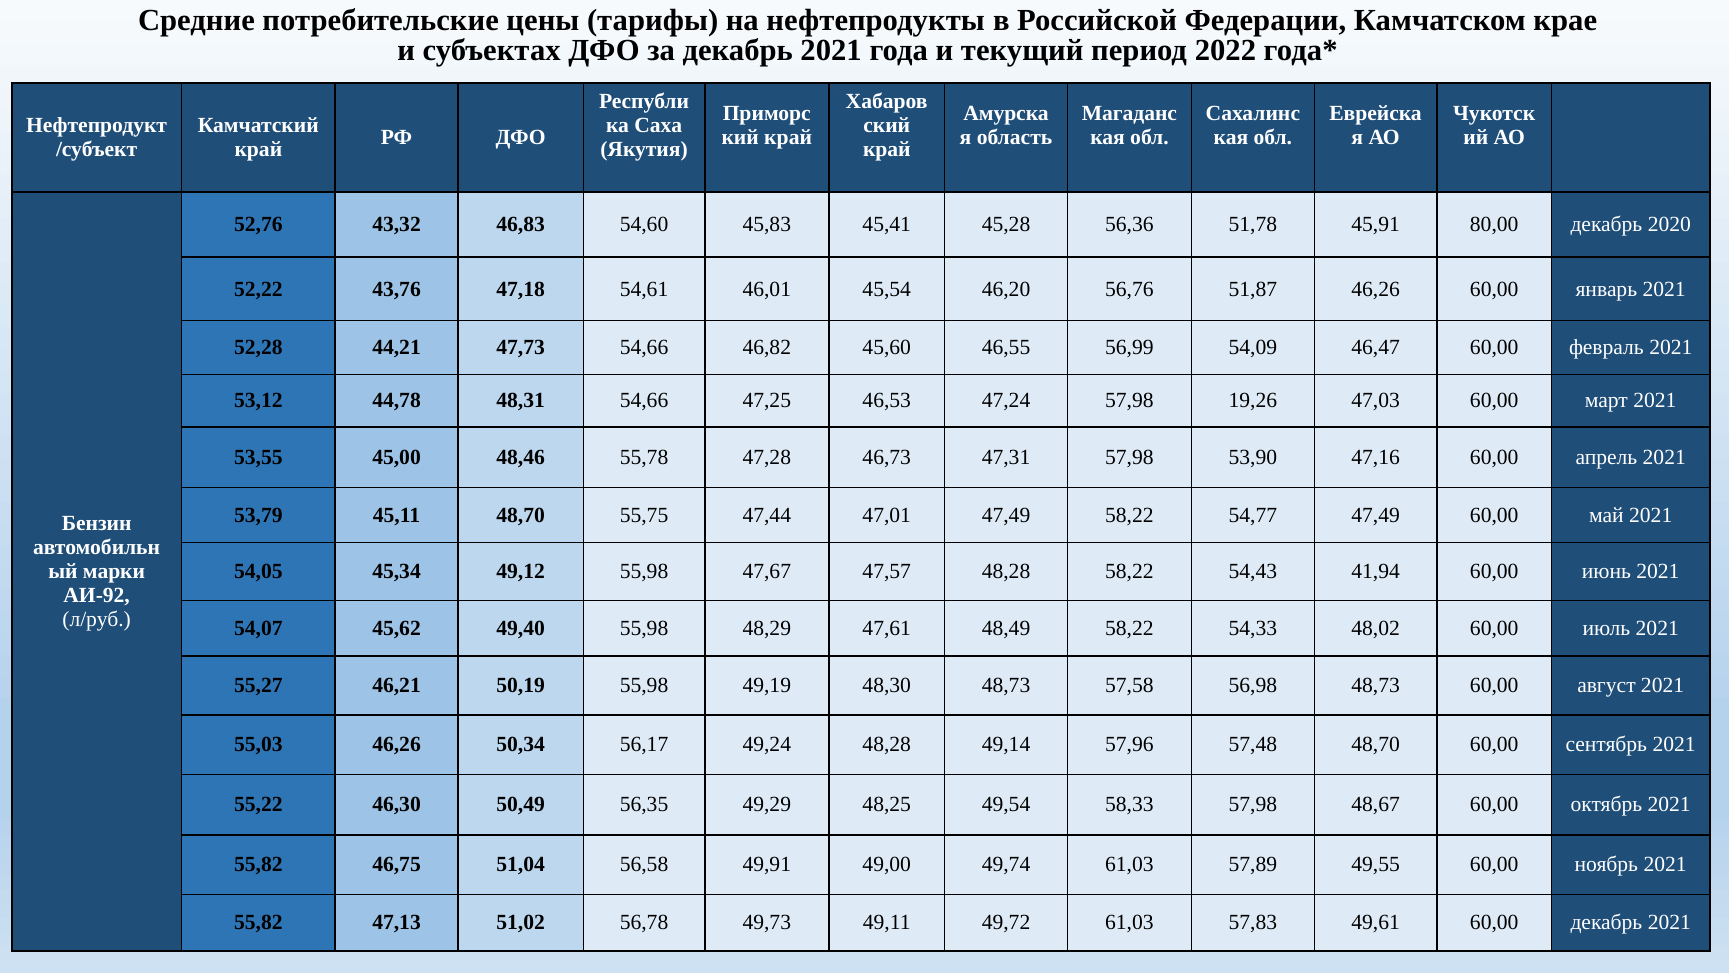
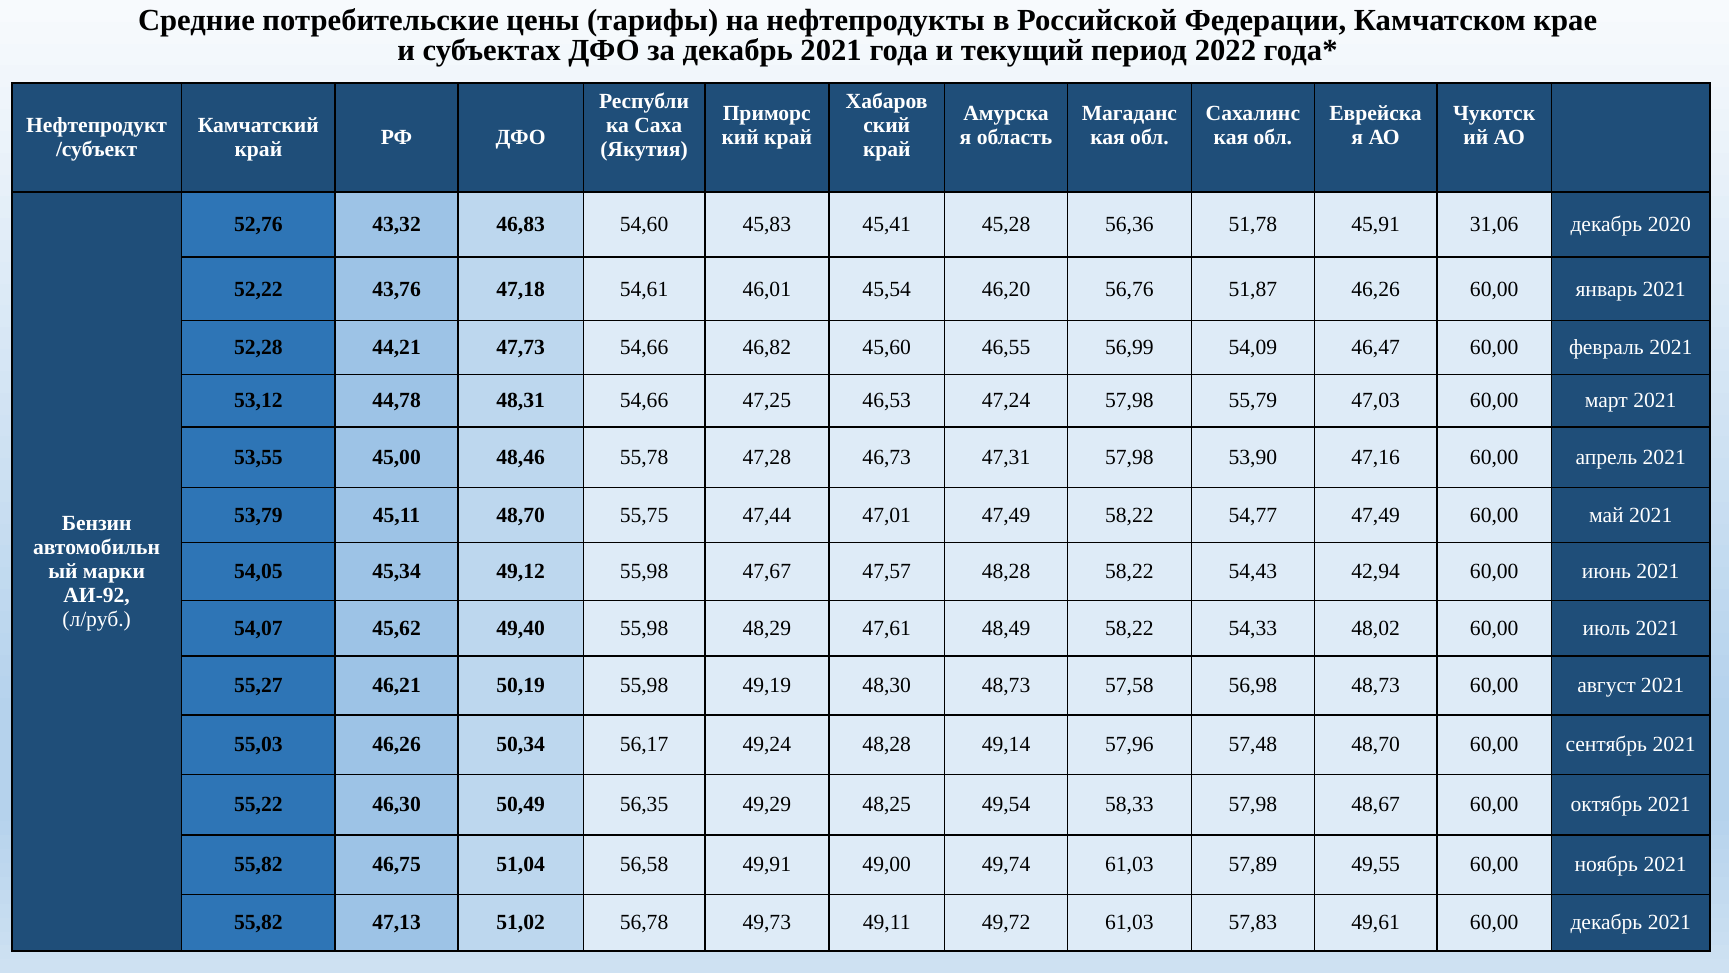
80,00: 80,00 -> 31,06
19,26: 19,26 -> 55,79
41,94: 41,94 -> 42,94
